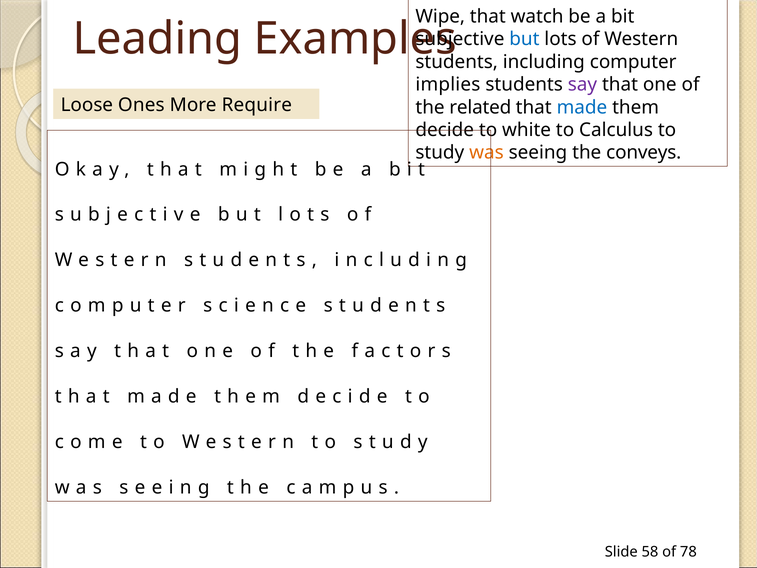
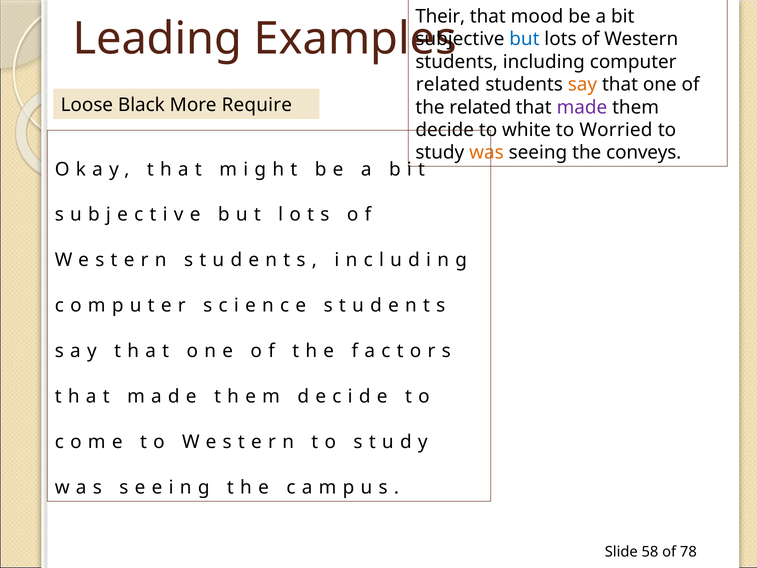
Wipe: Wipe -> Their
watch: watch -> mood
implies at (448, 85): implies -> related
say colour: purple -> orange
Ones: Ones -> Black
made colour: blue -> purple
Calculus: Calculus -> Worried
